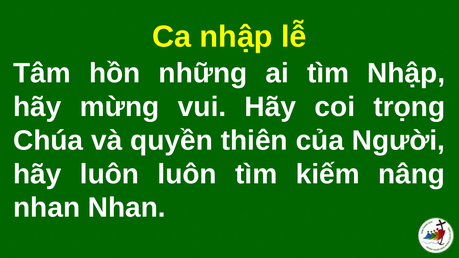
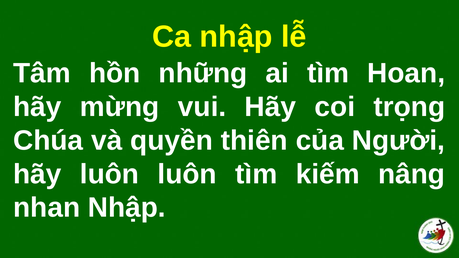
tìm Nhập: Nhập -> Hoan
nhan Nhan: Nhan -> Nhập
